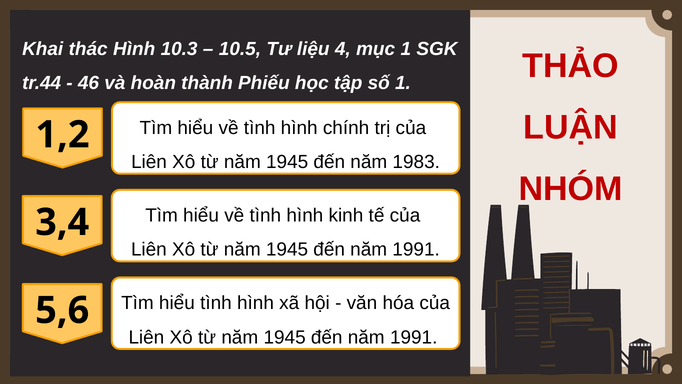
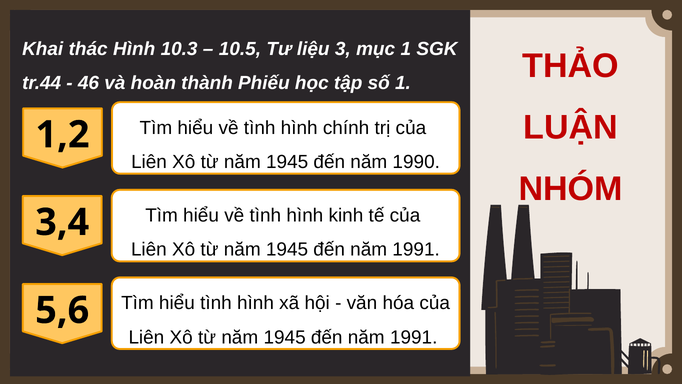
4: 4 -> 3
1983: 1983 -> 1990
